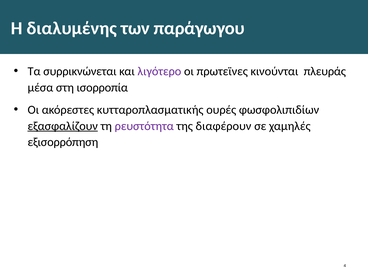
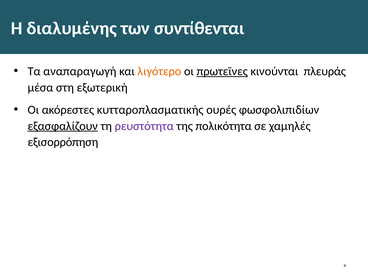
παράγωγου: παράγωγου -> συντίθενται
συρρικνώνεται: συρρικνώνεται -> αναπαραγωγή
λιγότερο colour: purple -> orange
πρωτεϊνες underline: none -> present
ισορροπία: ισορροπία -> εξωτερική
διαφέρουν: διαφέρουν -> πολικότητα
